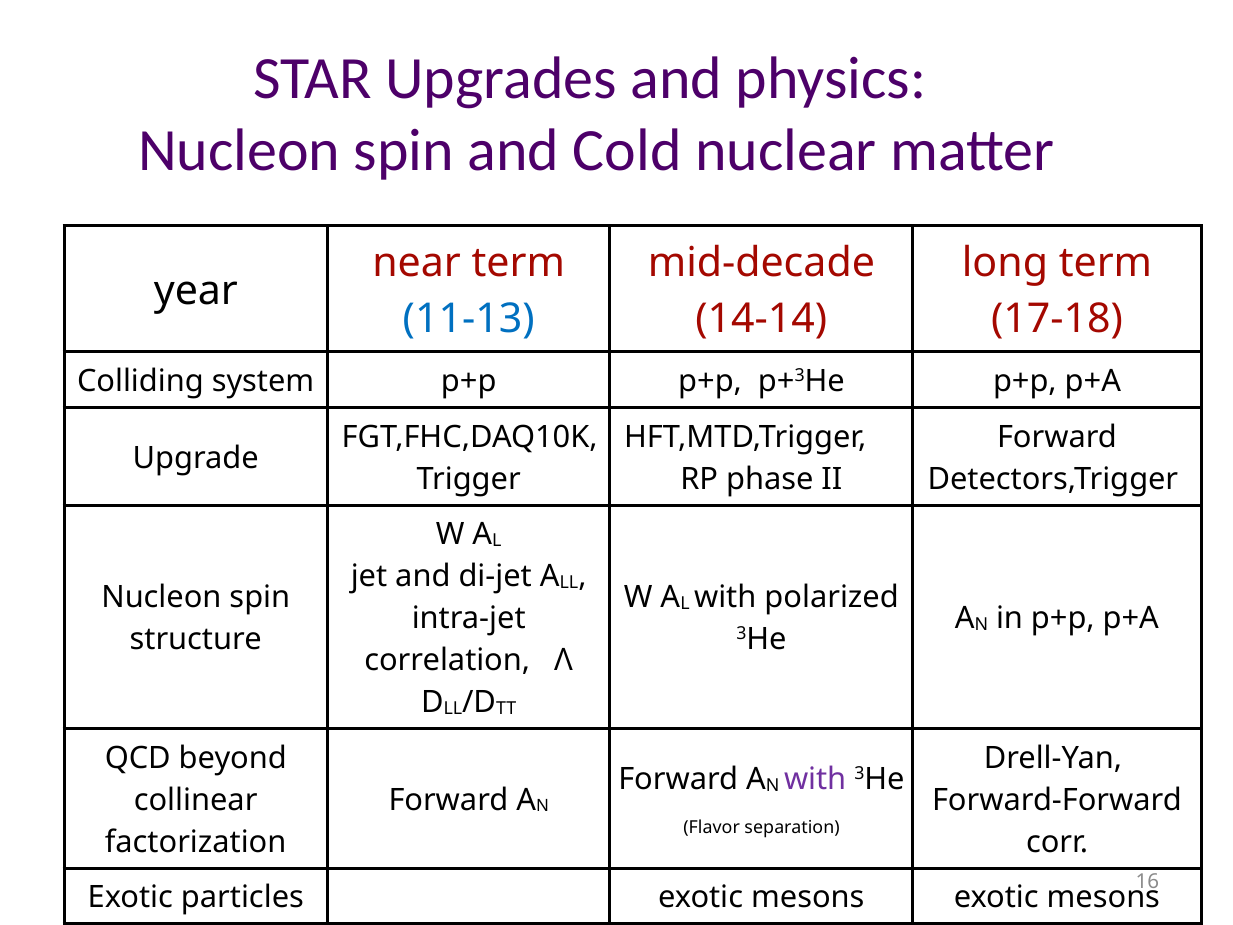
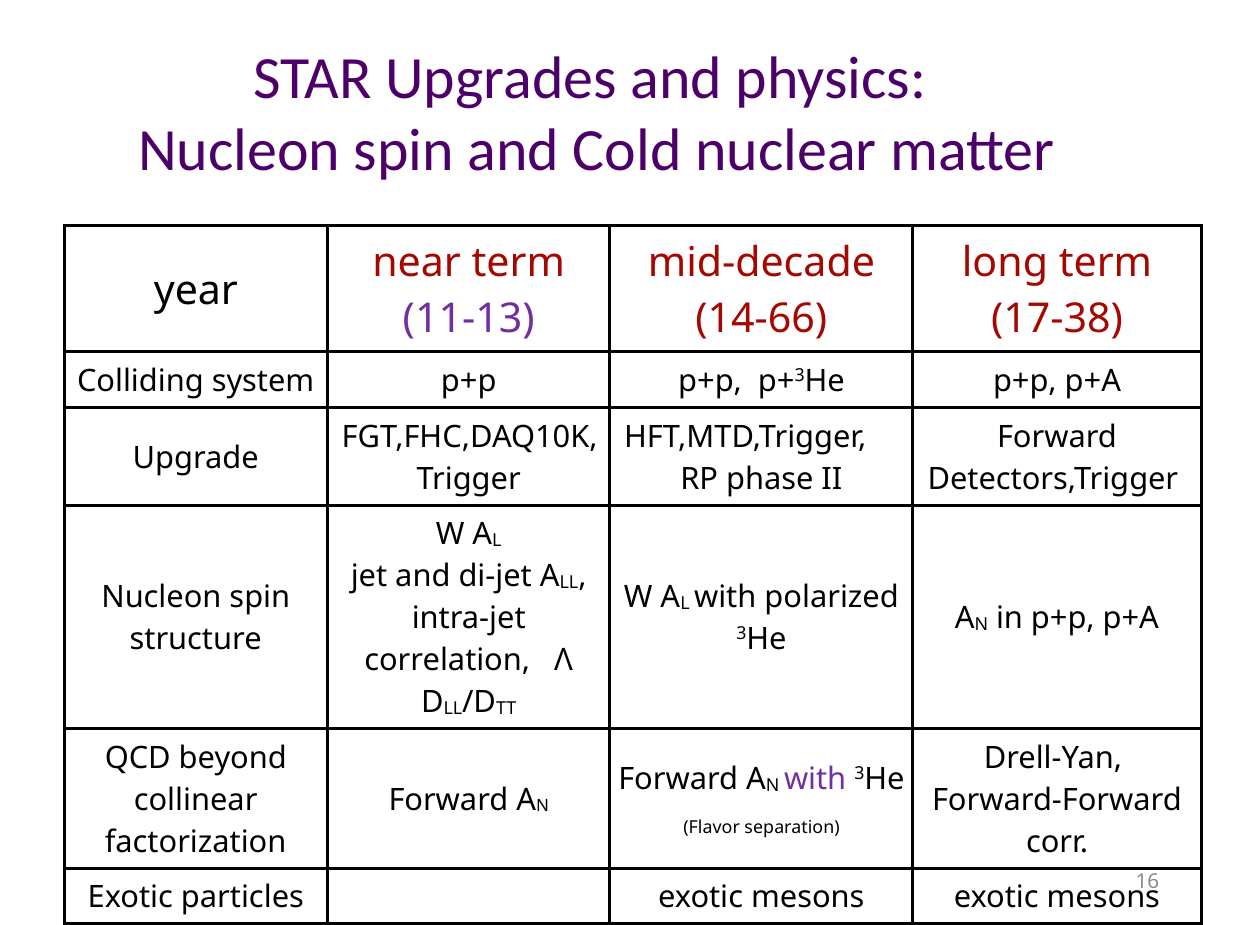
11-13 colour: blue -> purple
14-14: 14-14 -> 14-66
17-18: 17-18 -> 17-38
